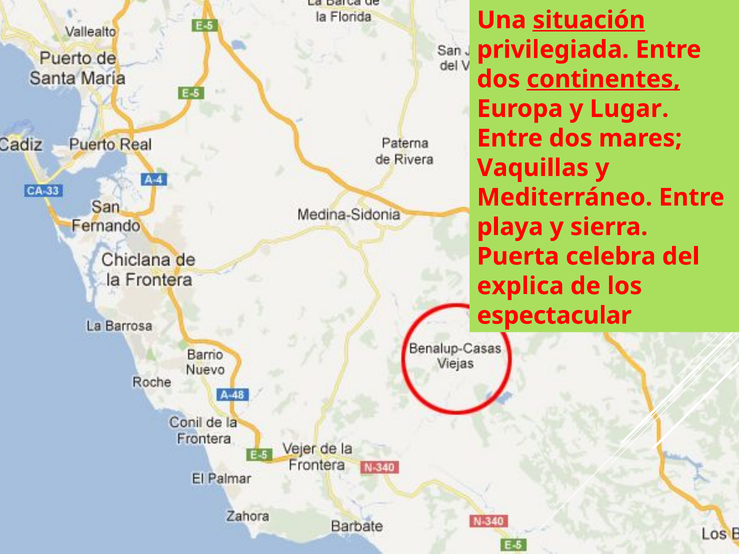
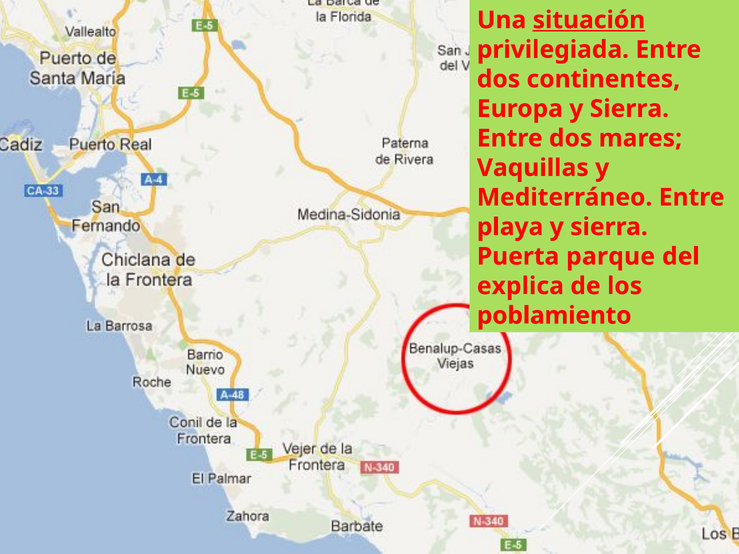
continentes underline: present -> none
Europa y Lugar: Lugar -> Sierra
celebra: celebra -> parque
espectacular: espectacular -> poblamiento
